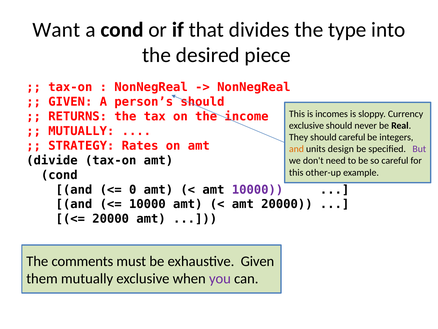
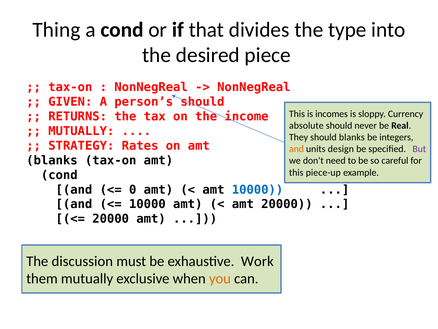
Want: Want -> Thing
exclusive at (306, 126): exclusive -> absolute
should careful: careful -> blanks
divide at (52, 160): divide -> blanks
other-up: other-up -> piece-up
10000 at (258, 189) colour: purple -> blue
comments: comments -> discussion
exhaustive Given: Given -> Work
you colour: purple -> orange
